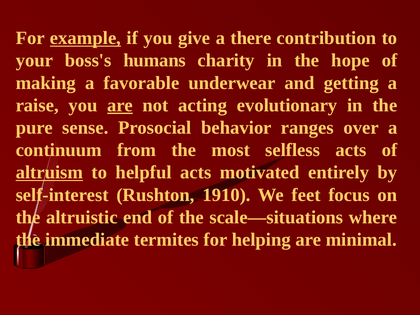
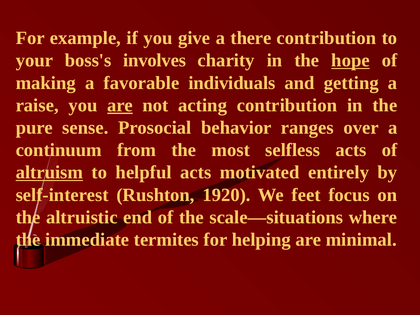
example underline: present -> none
humans: humans -> involves
hope underline: none -> present
underwear: underwear -> individuals
acting evolutionary: evolutionary -> contribution
1910: 1910 -> 1920
